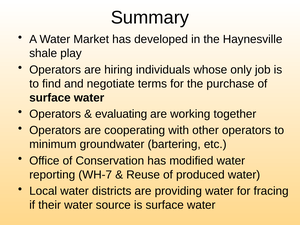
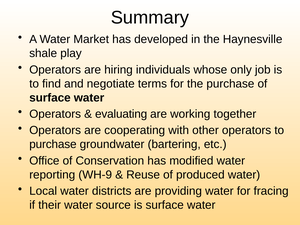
minimum at (53, 144): minimum -> purchase
WH-7: WH-7 -> WH-9
